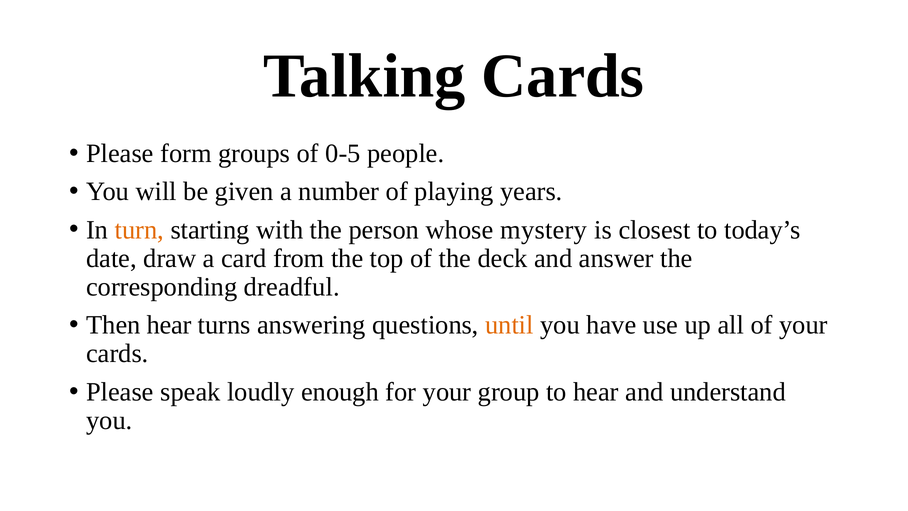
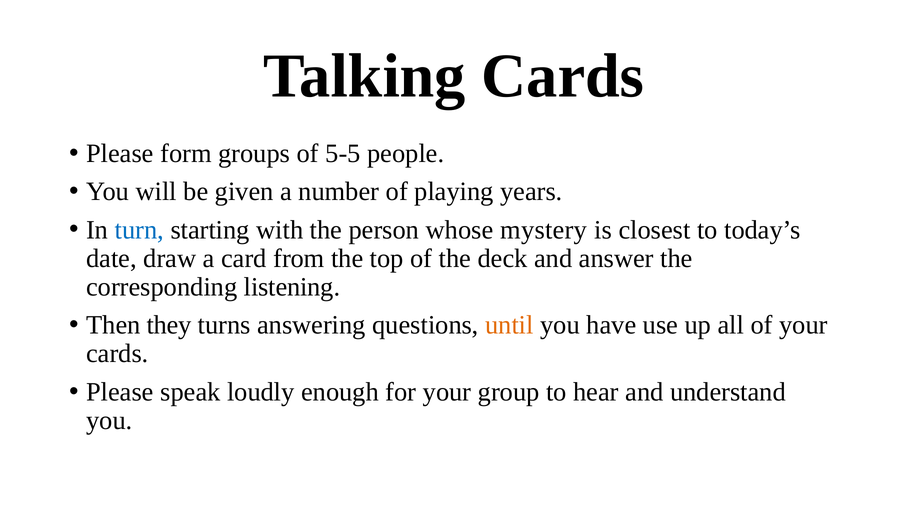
0-5: 0-5 -> 5-5
turn colour: orange -> blue
dreadful: dreadful -> listening
Then hear: hear -> they
